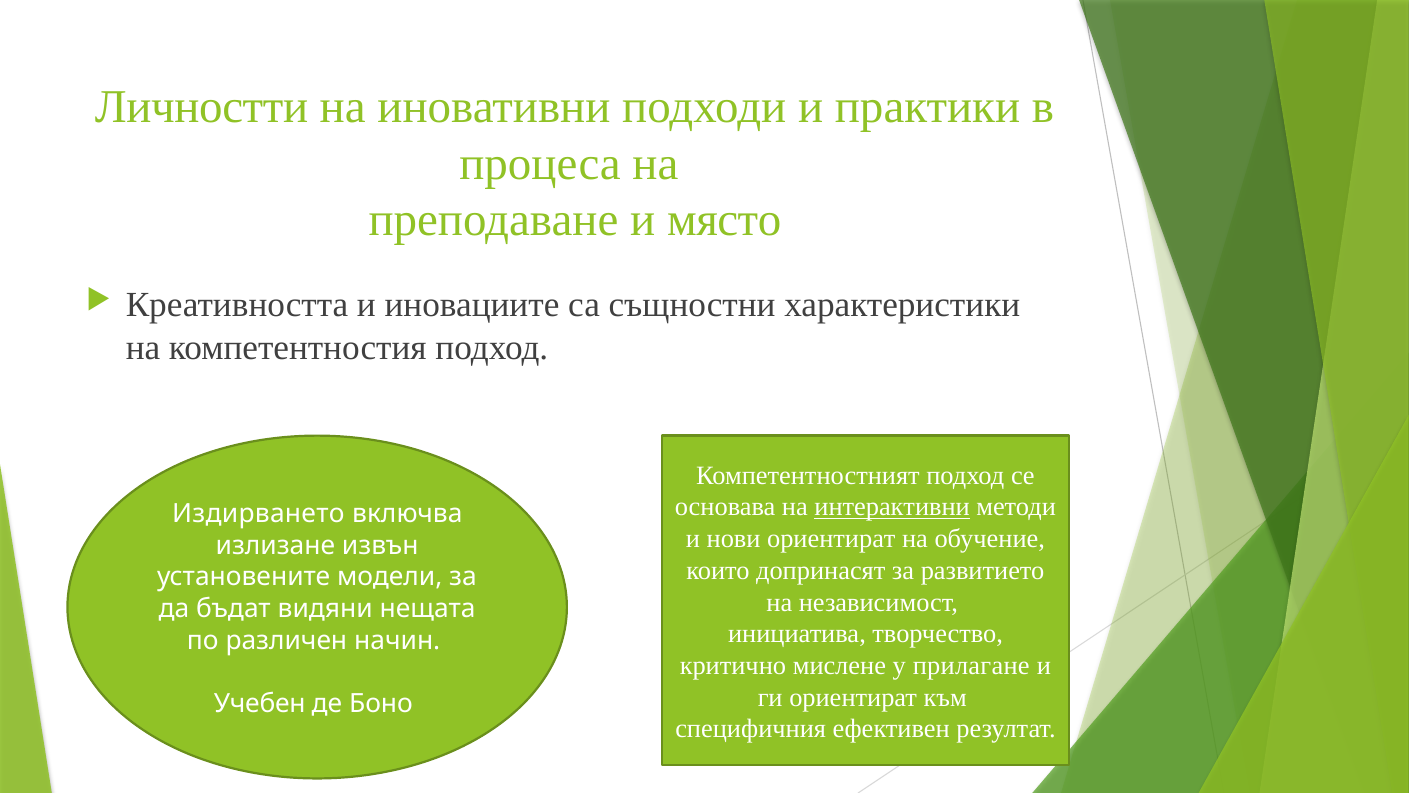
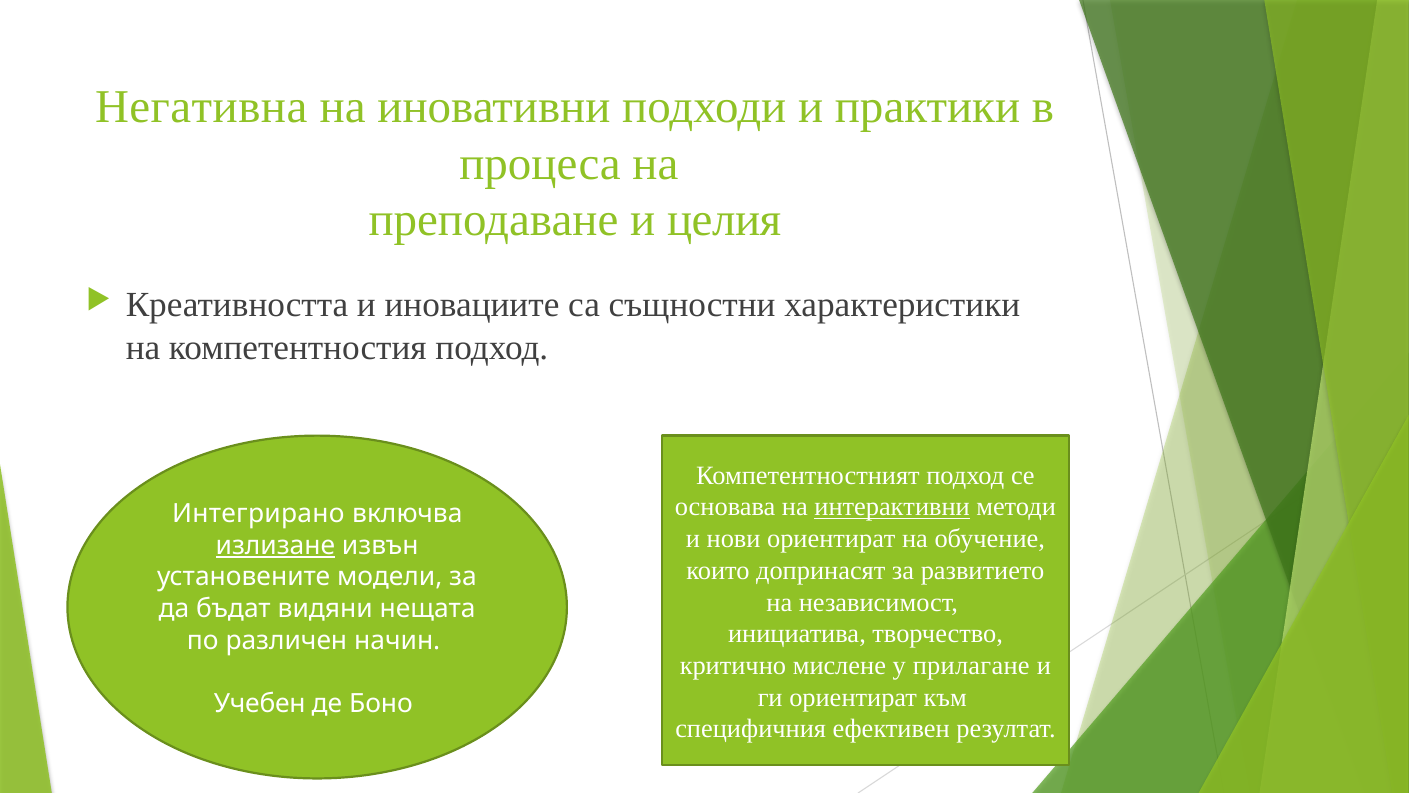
Личностти: Личностти -> Негативна
място: място -> целия
Издирването: Издирването -> Интегрирано
излизане underline: none -> present
